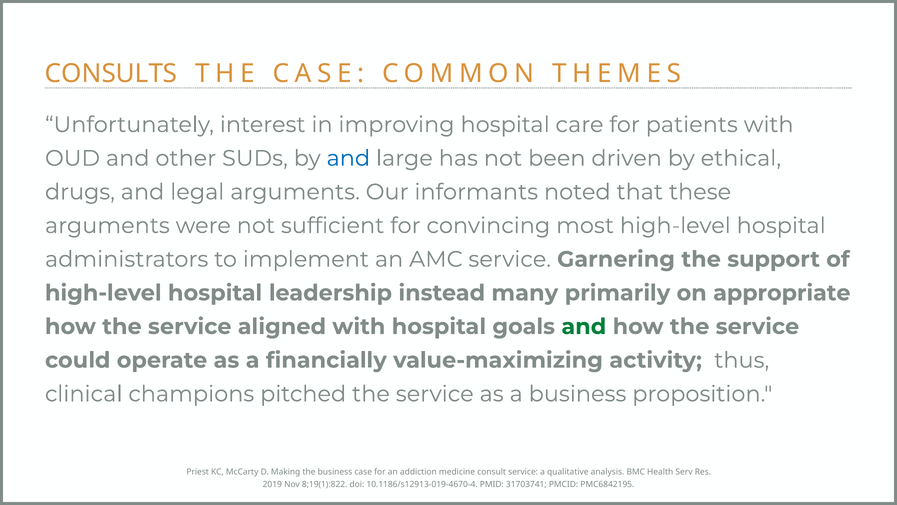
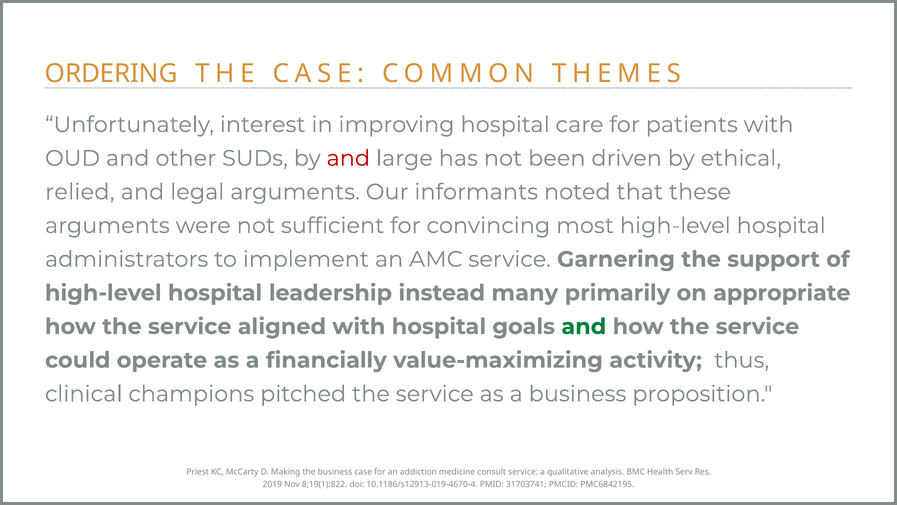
CONSULTS: CONSULTS -> ORDERING
and at (348, 158) colour: blue -> red
drugs: drugs -> relied
